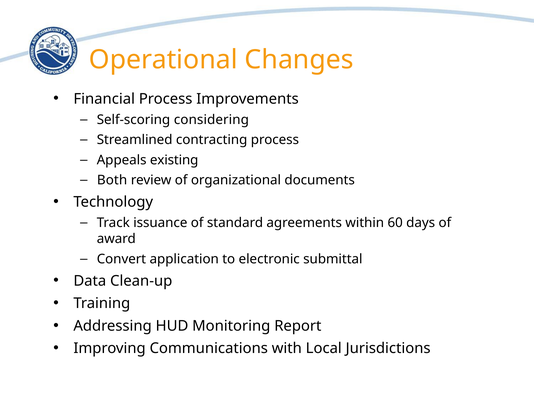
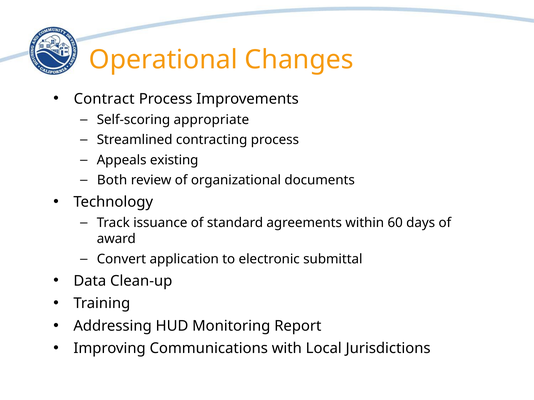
Financial: Financial -> Contract
considering: considering -> appropriate
